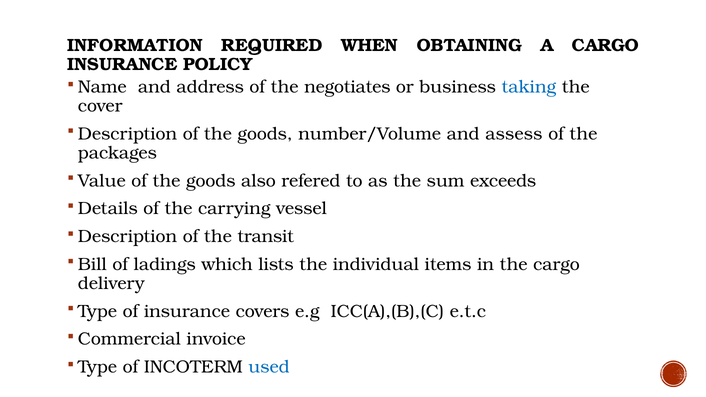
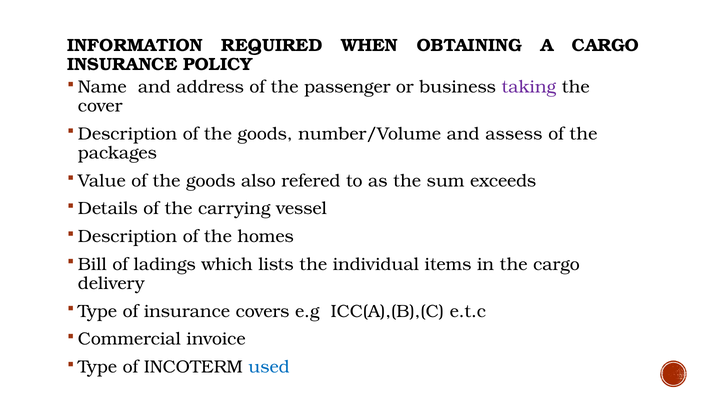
negotiates: negotiates -> passenger
taking colour: blue -> purple
transit: transit -> homes
